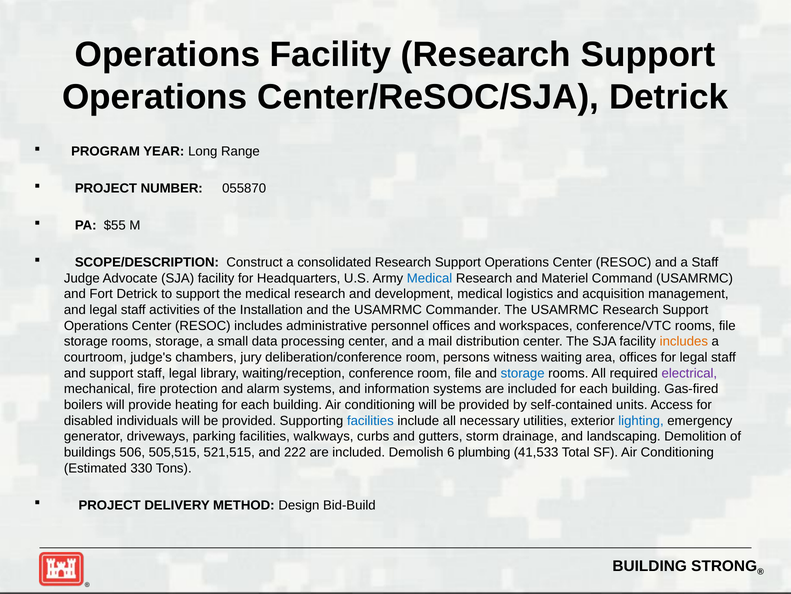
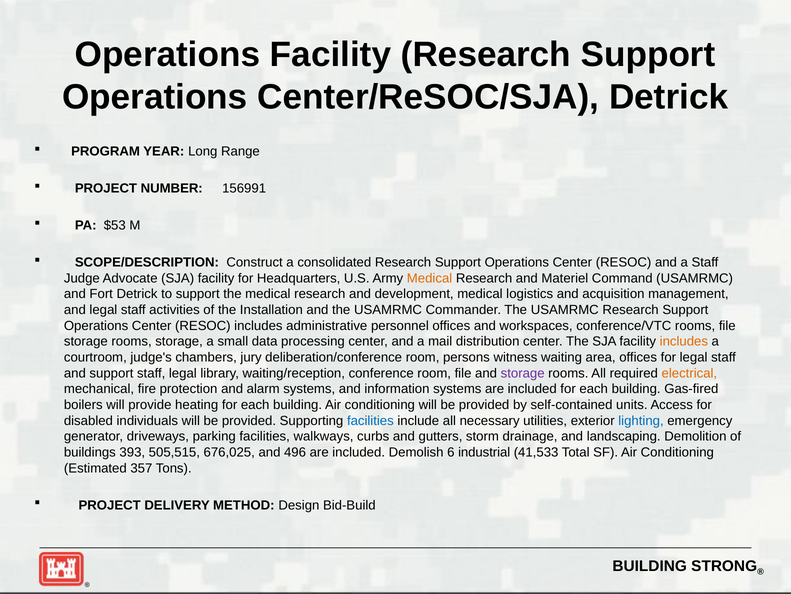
055870: 055870 -> 156991
$55: $55 -> $53
Medical at (430, 278) colour: blue -> orange
storage at (523, 373) colour: blue -> purple
electrical colour: purple -> orange
506: 506 -> 393
521,515: 521,515 -> 676,025
222: 222 -> 496
plumbing: plumbing -> industrial
330: 330 -> 357
